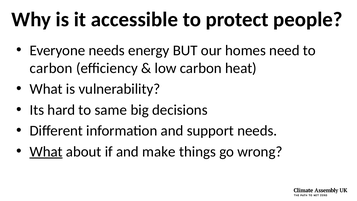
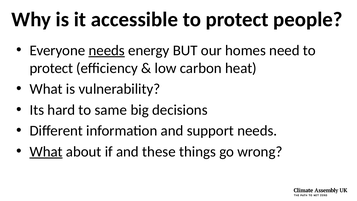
needs at (107, 50) underline: none -> present
carbon at (51, 68): carbon -> protect
make: make -> these
